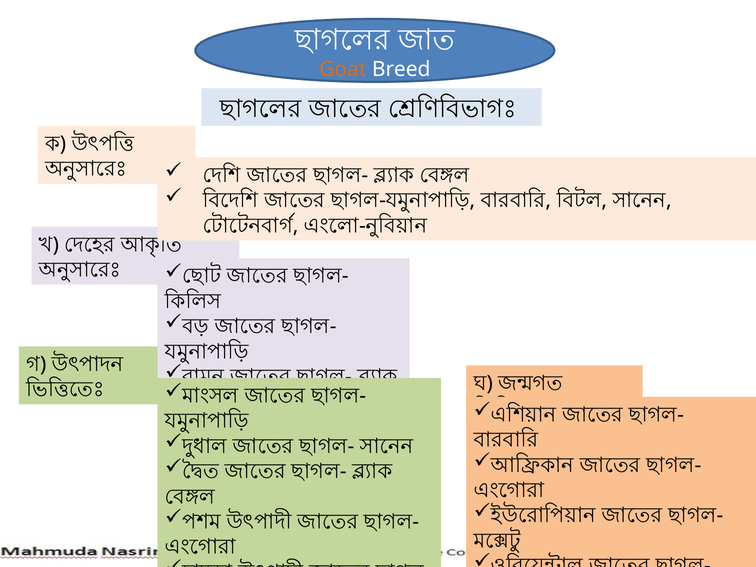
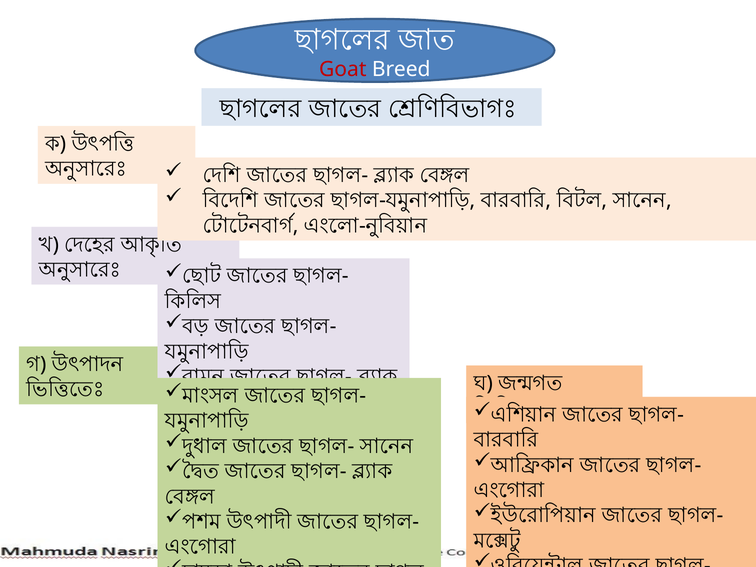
Goat colour: orange -> red
